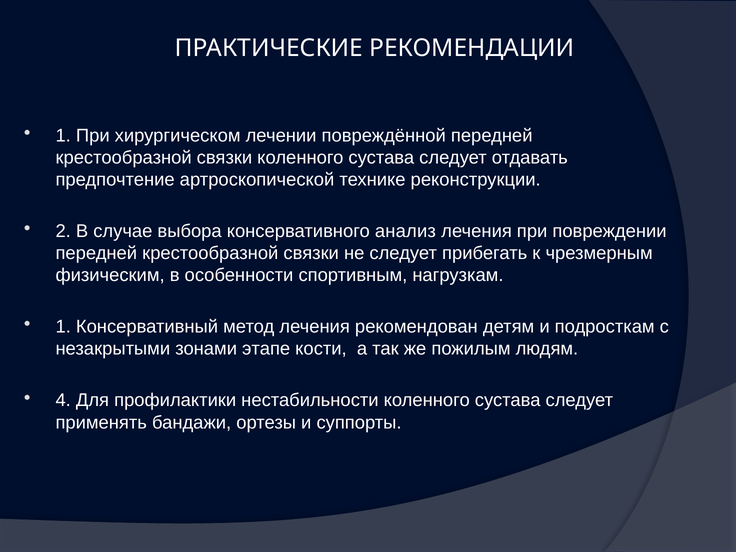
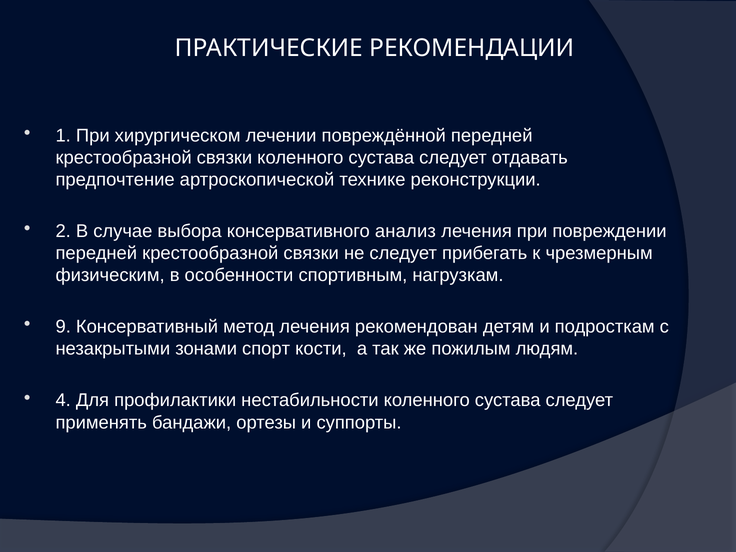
1 at (63, 327): 1 -> 9
этапе: этапе -> спорт
